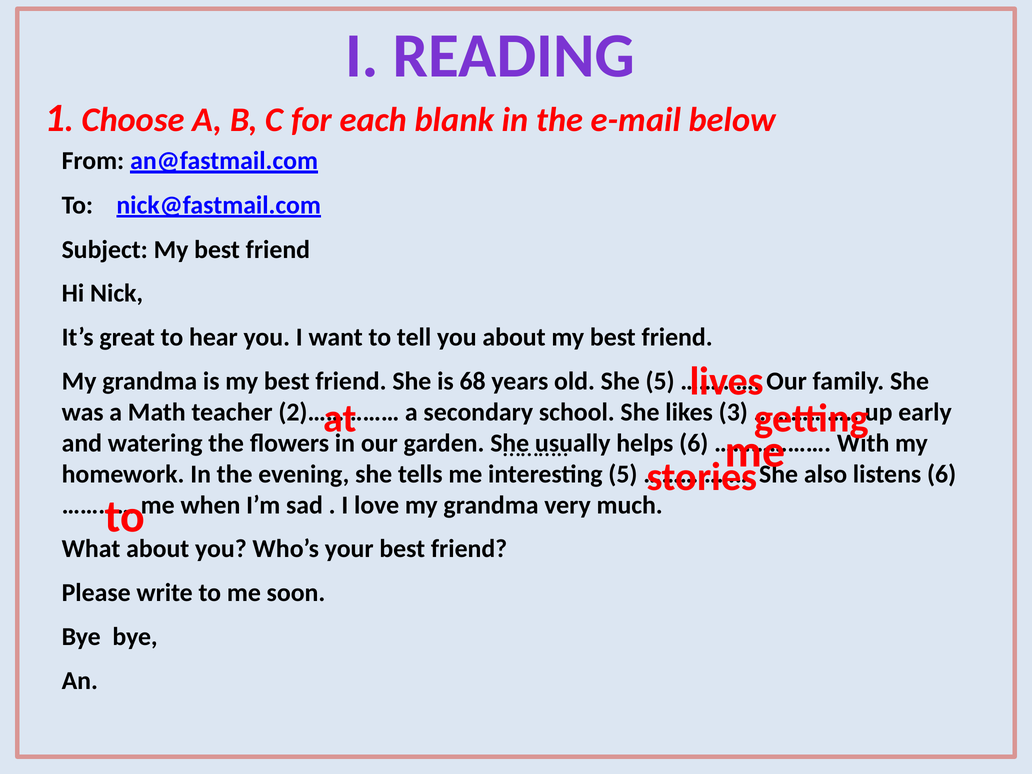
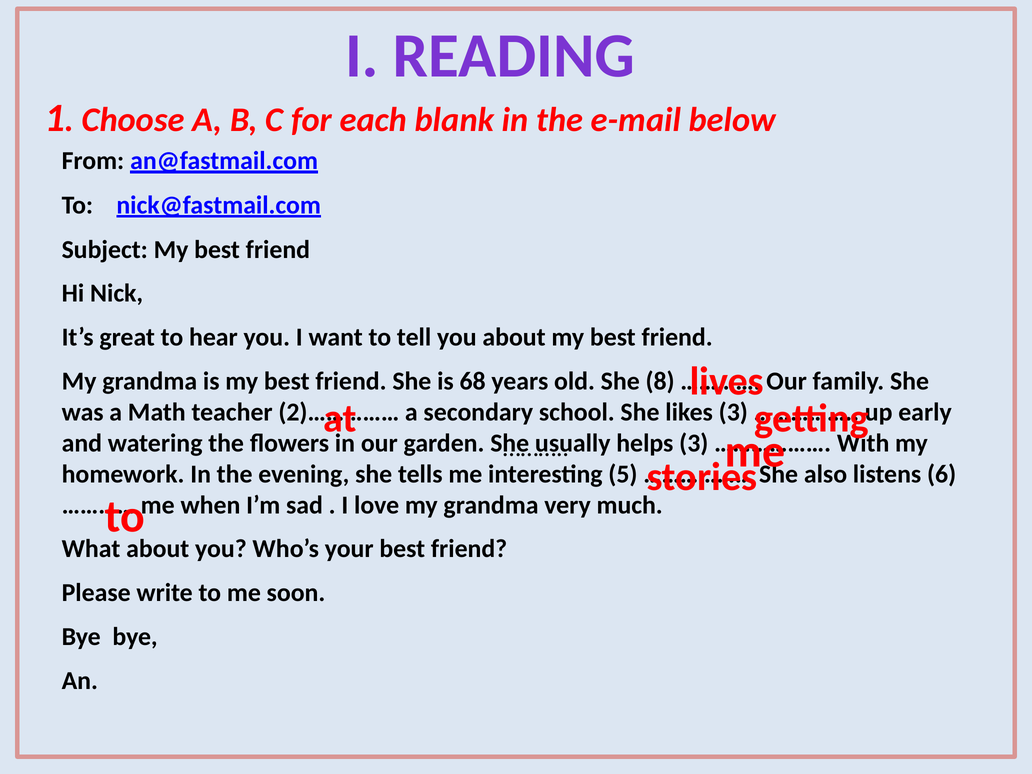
She 5: 5 -> 8
helps 6: 6 -> 3
